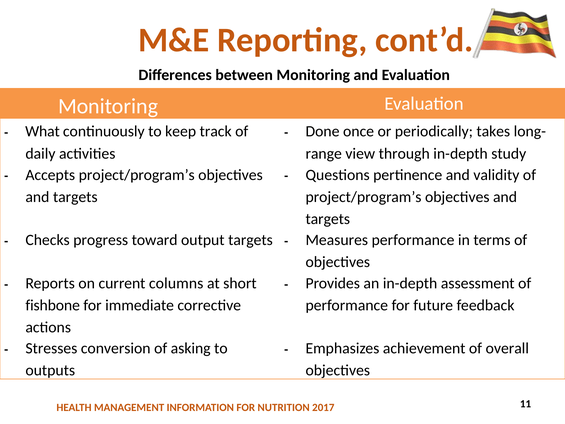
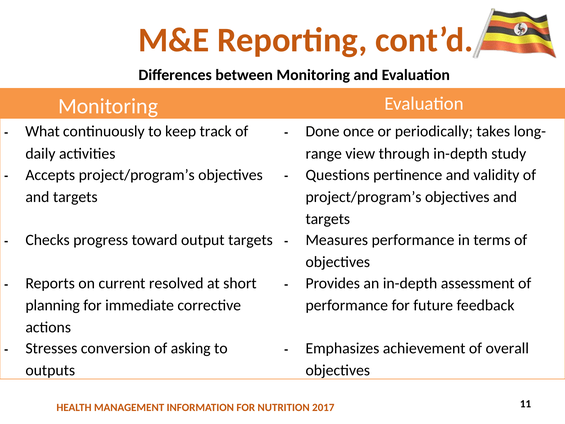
columns: columns -> resolved
fishbone: fishbone -> planning
